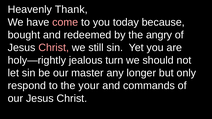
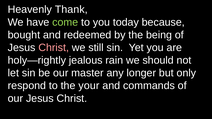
come colour: pink -> light green
angry: angry -> being
turn: turn -> rain
